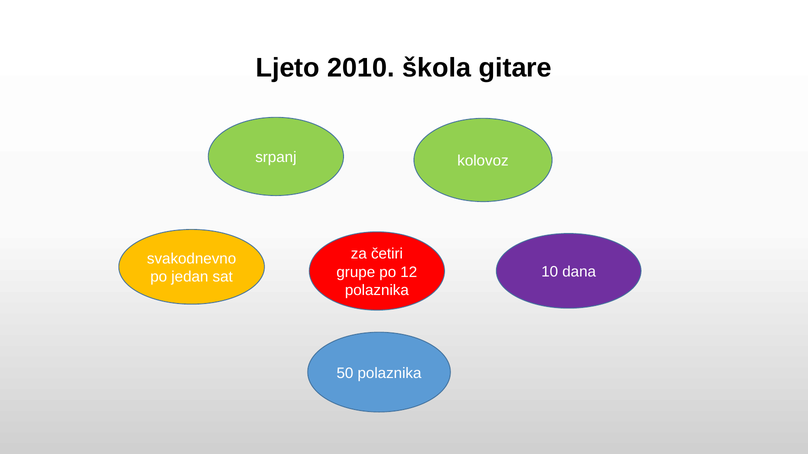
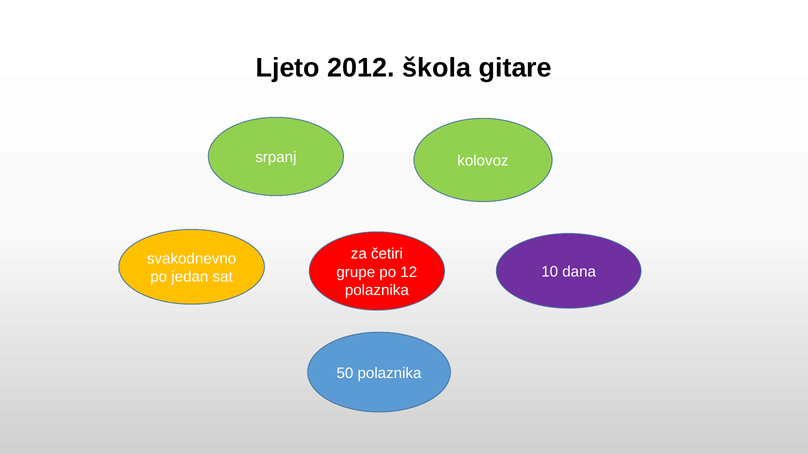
2010: 2010 -> 2012
